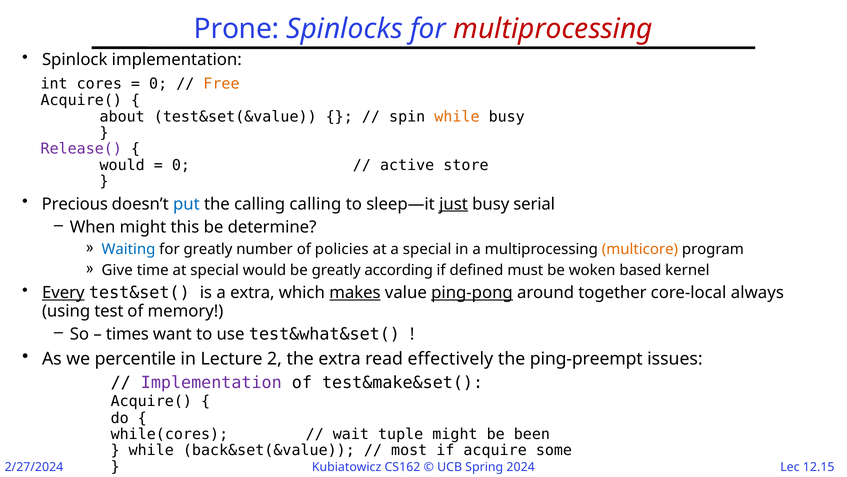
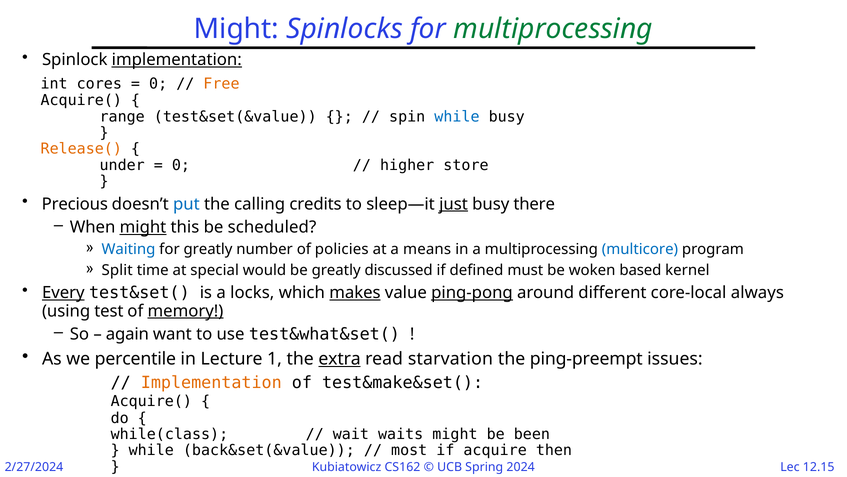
Prone at (237, 29): Prone -> Might
multiprocessing at (553, 29) colour: red -> green
implementation at (177, 60) underline: none -> present
about: about -> range
while at (457, 116) colour: orange -> blue
Release( colour: purple -> orange
would at (122, 165): would -> under
active: active -> higher
calling calling: calling -> credits
serial: serial -> there
might at (143, 227) underline: none -> present
determine: determine -> scheduled
a special: special -> means
multicore colour: orange -> blue
Give: Give -> Split
according: according -> discussed
a extra: extra -> locks
together: together -> different
memory underline: none -> present
times: times -> again
2: 2 -> 1
extra at (340, 358) underline: none -> present
effectively: effectively -> starvation
Implementation at (211, 382) colour: purple -> orange
while(cores: while(cores -> while(class
tuple: tuple -> waits
some: some -> then
